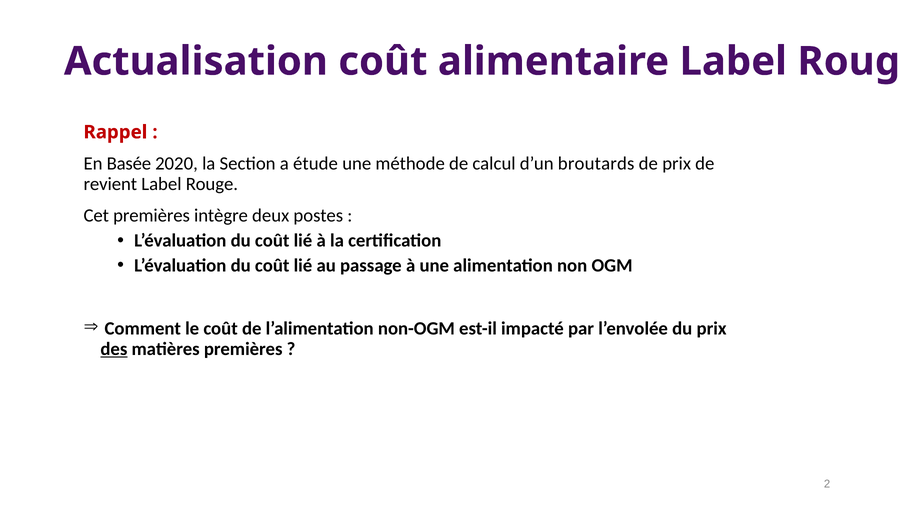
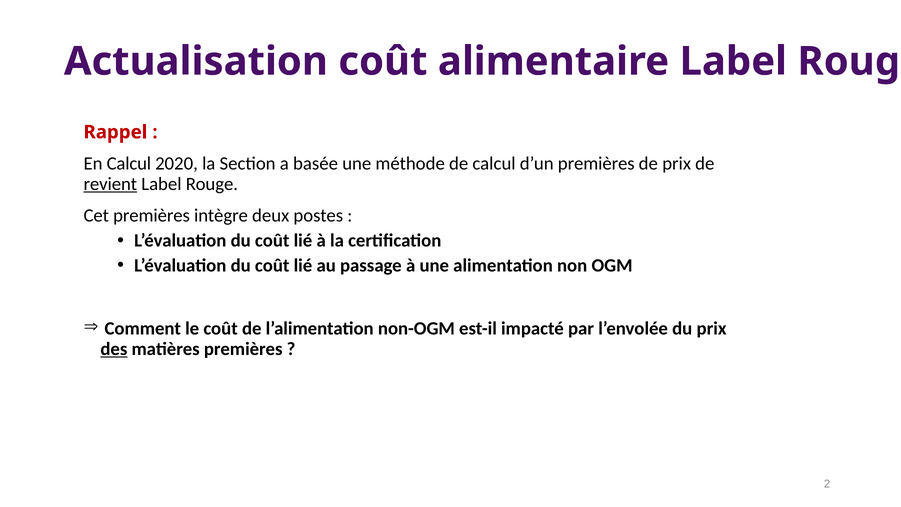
En Basée: Basée -> Calcul
étude: étude -> basée
d’un broutards: broutards -> premières
revient underline: none -> present
